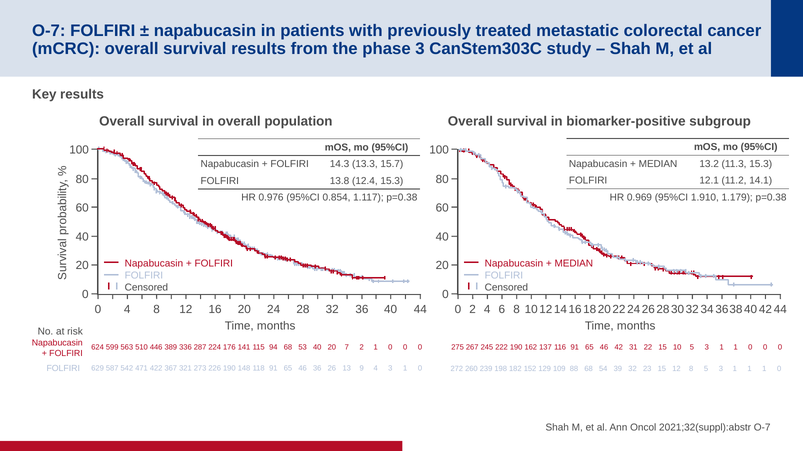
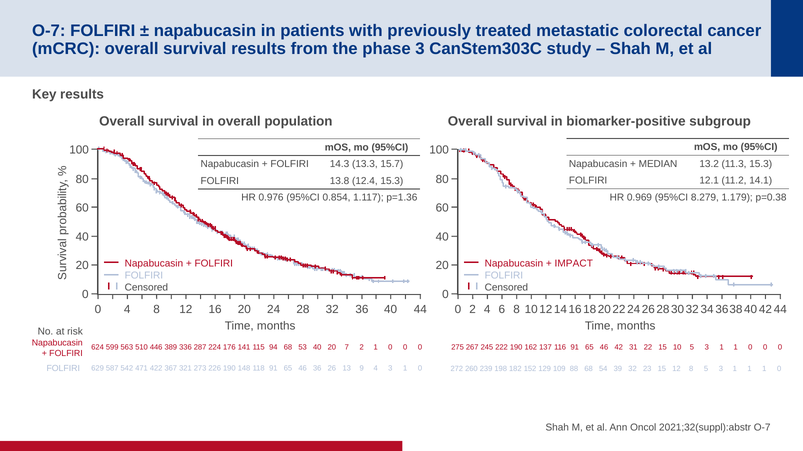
1.910: 1.910 -> 8.279
1.117 p=0.38: p=0.38 -> p=1.36
MEDIAN at (574, 264): MEDIAN -> IMPACT
